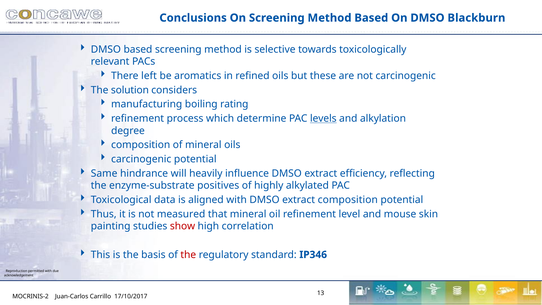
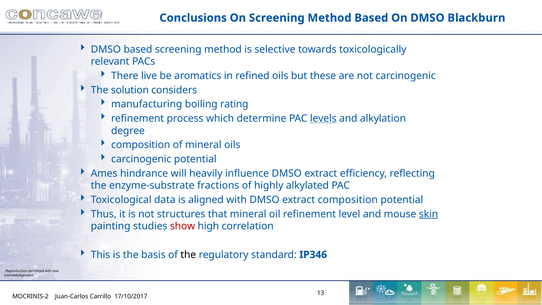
left: left -> live
Same: Same -> Ames
positives: positives -> fractions
measured: measured -> structures
skin underline: none -> present
the at (188, 255) colour: red -> black
